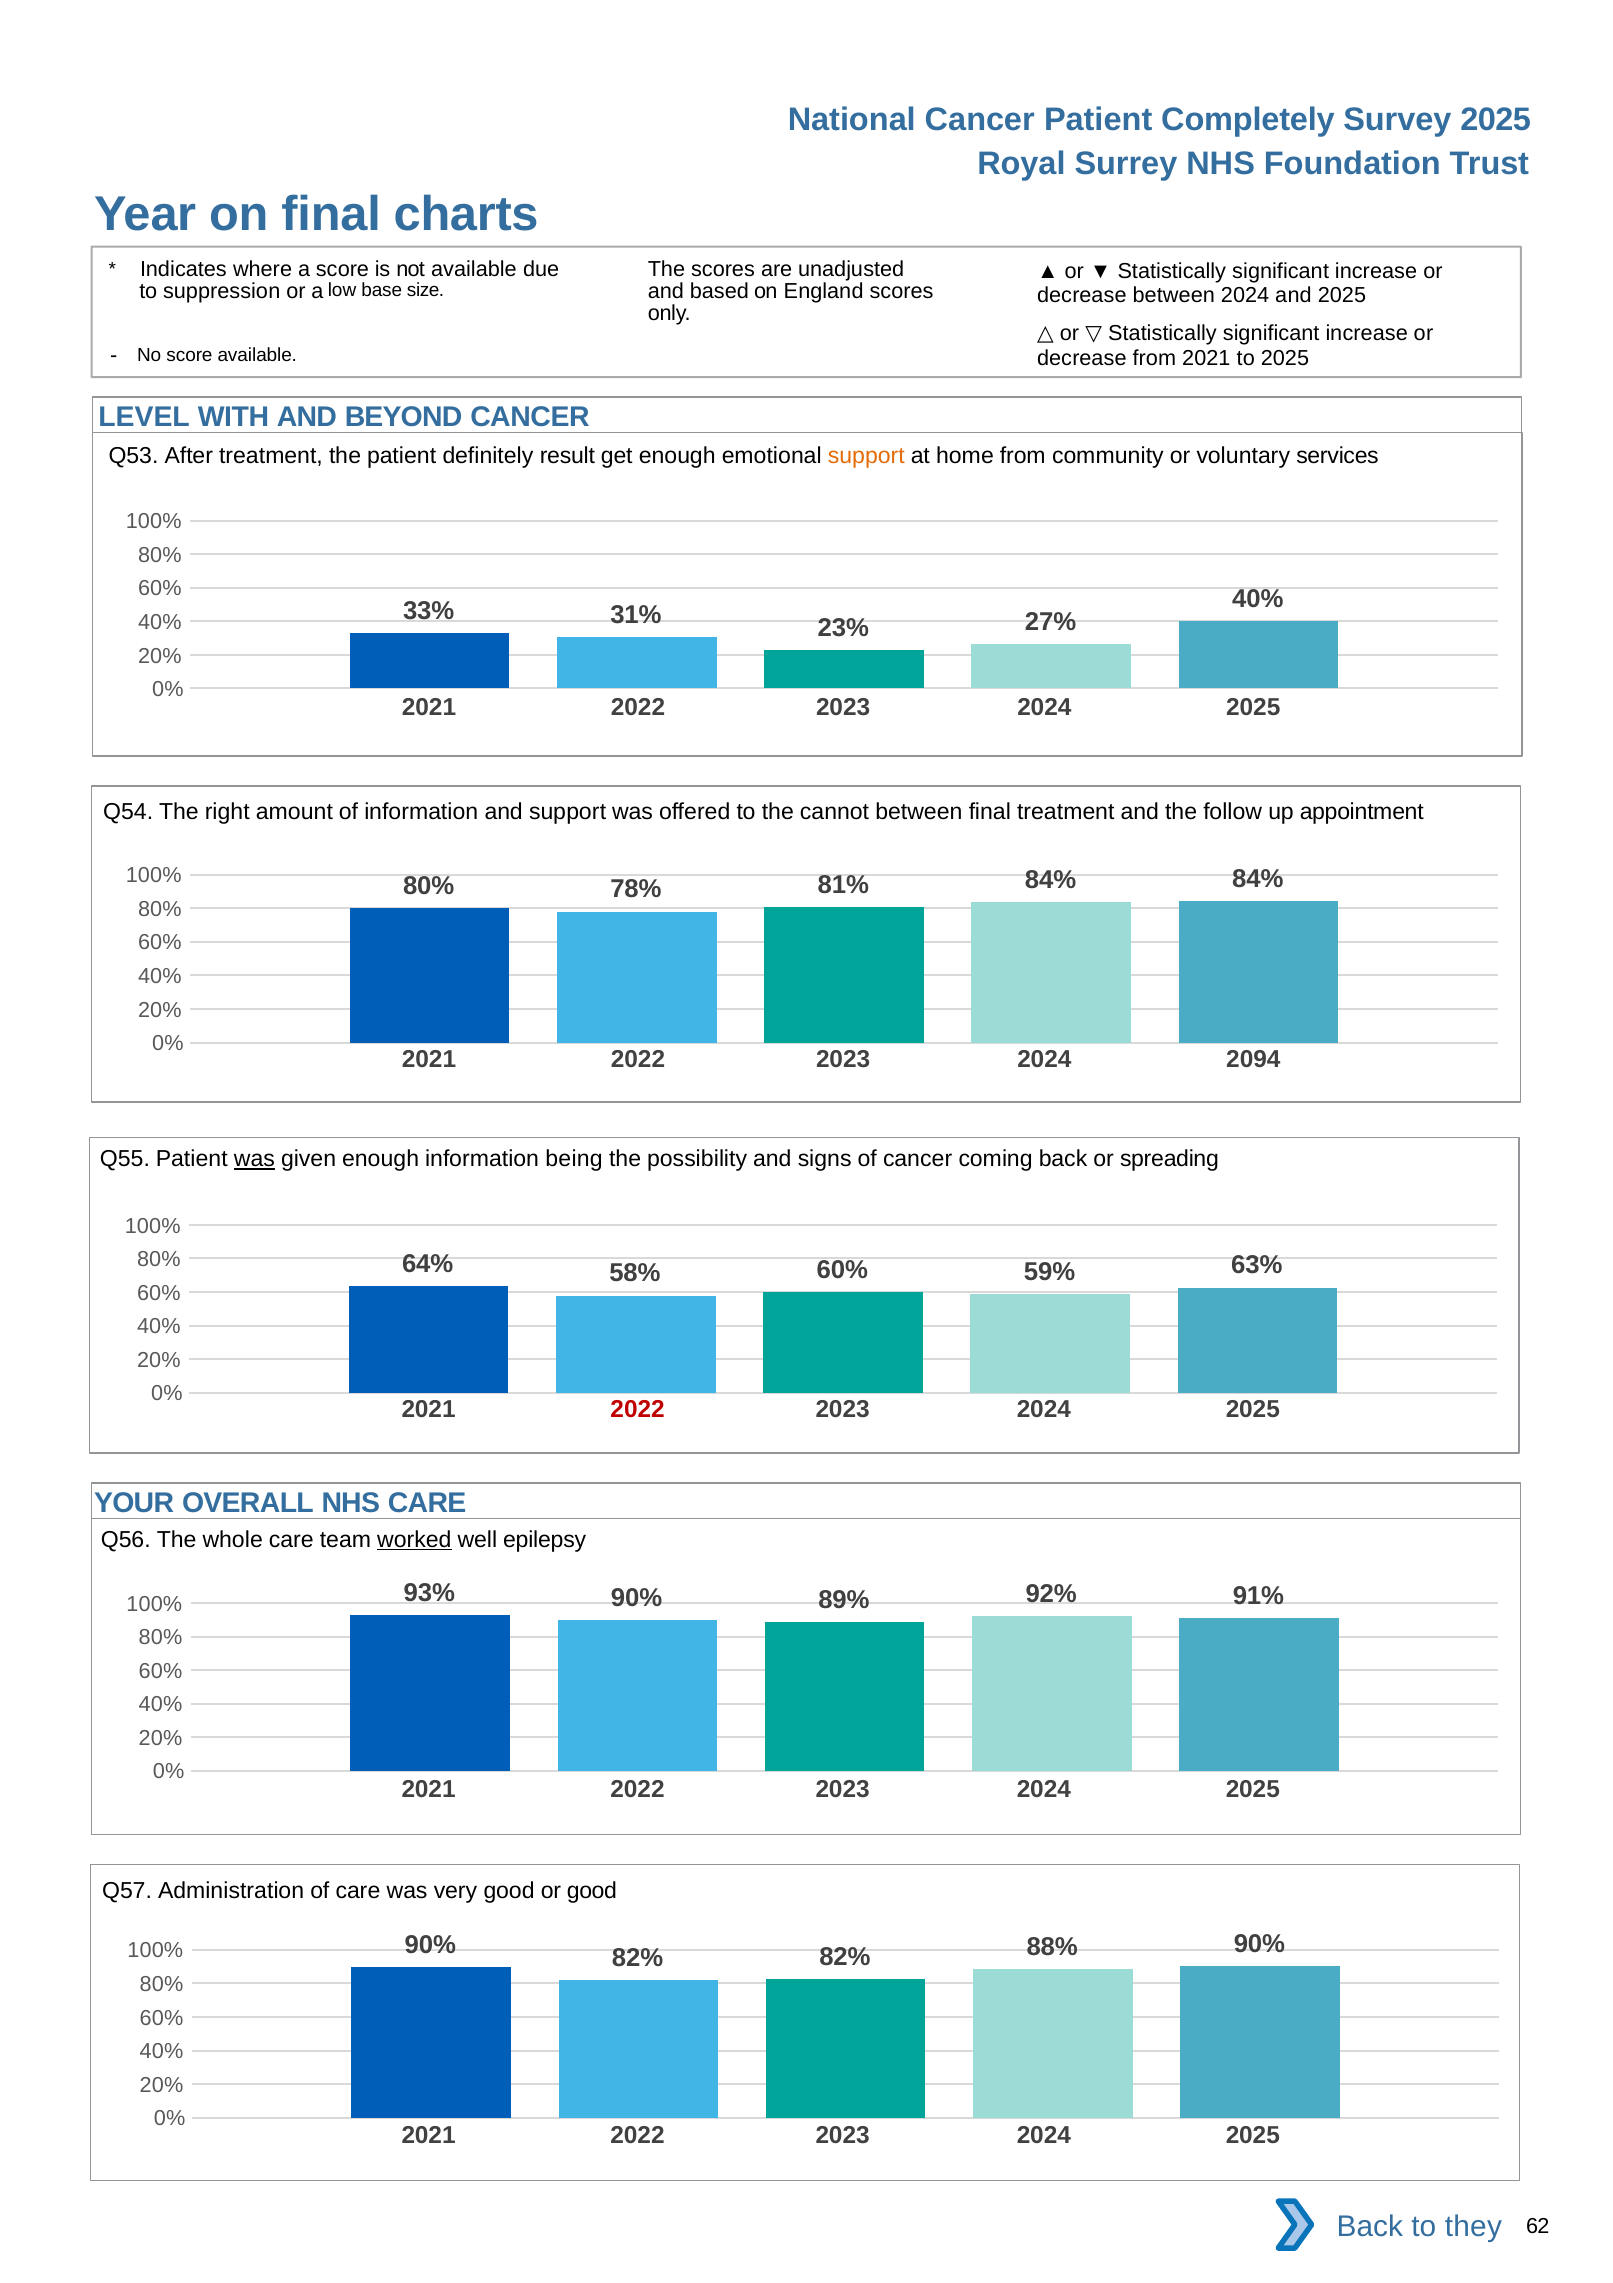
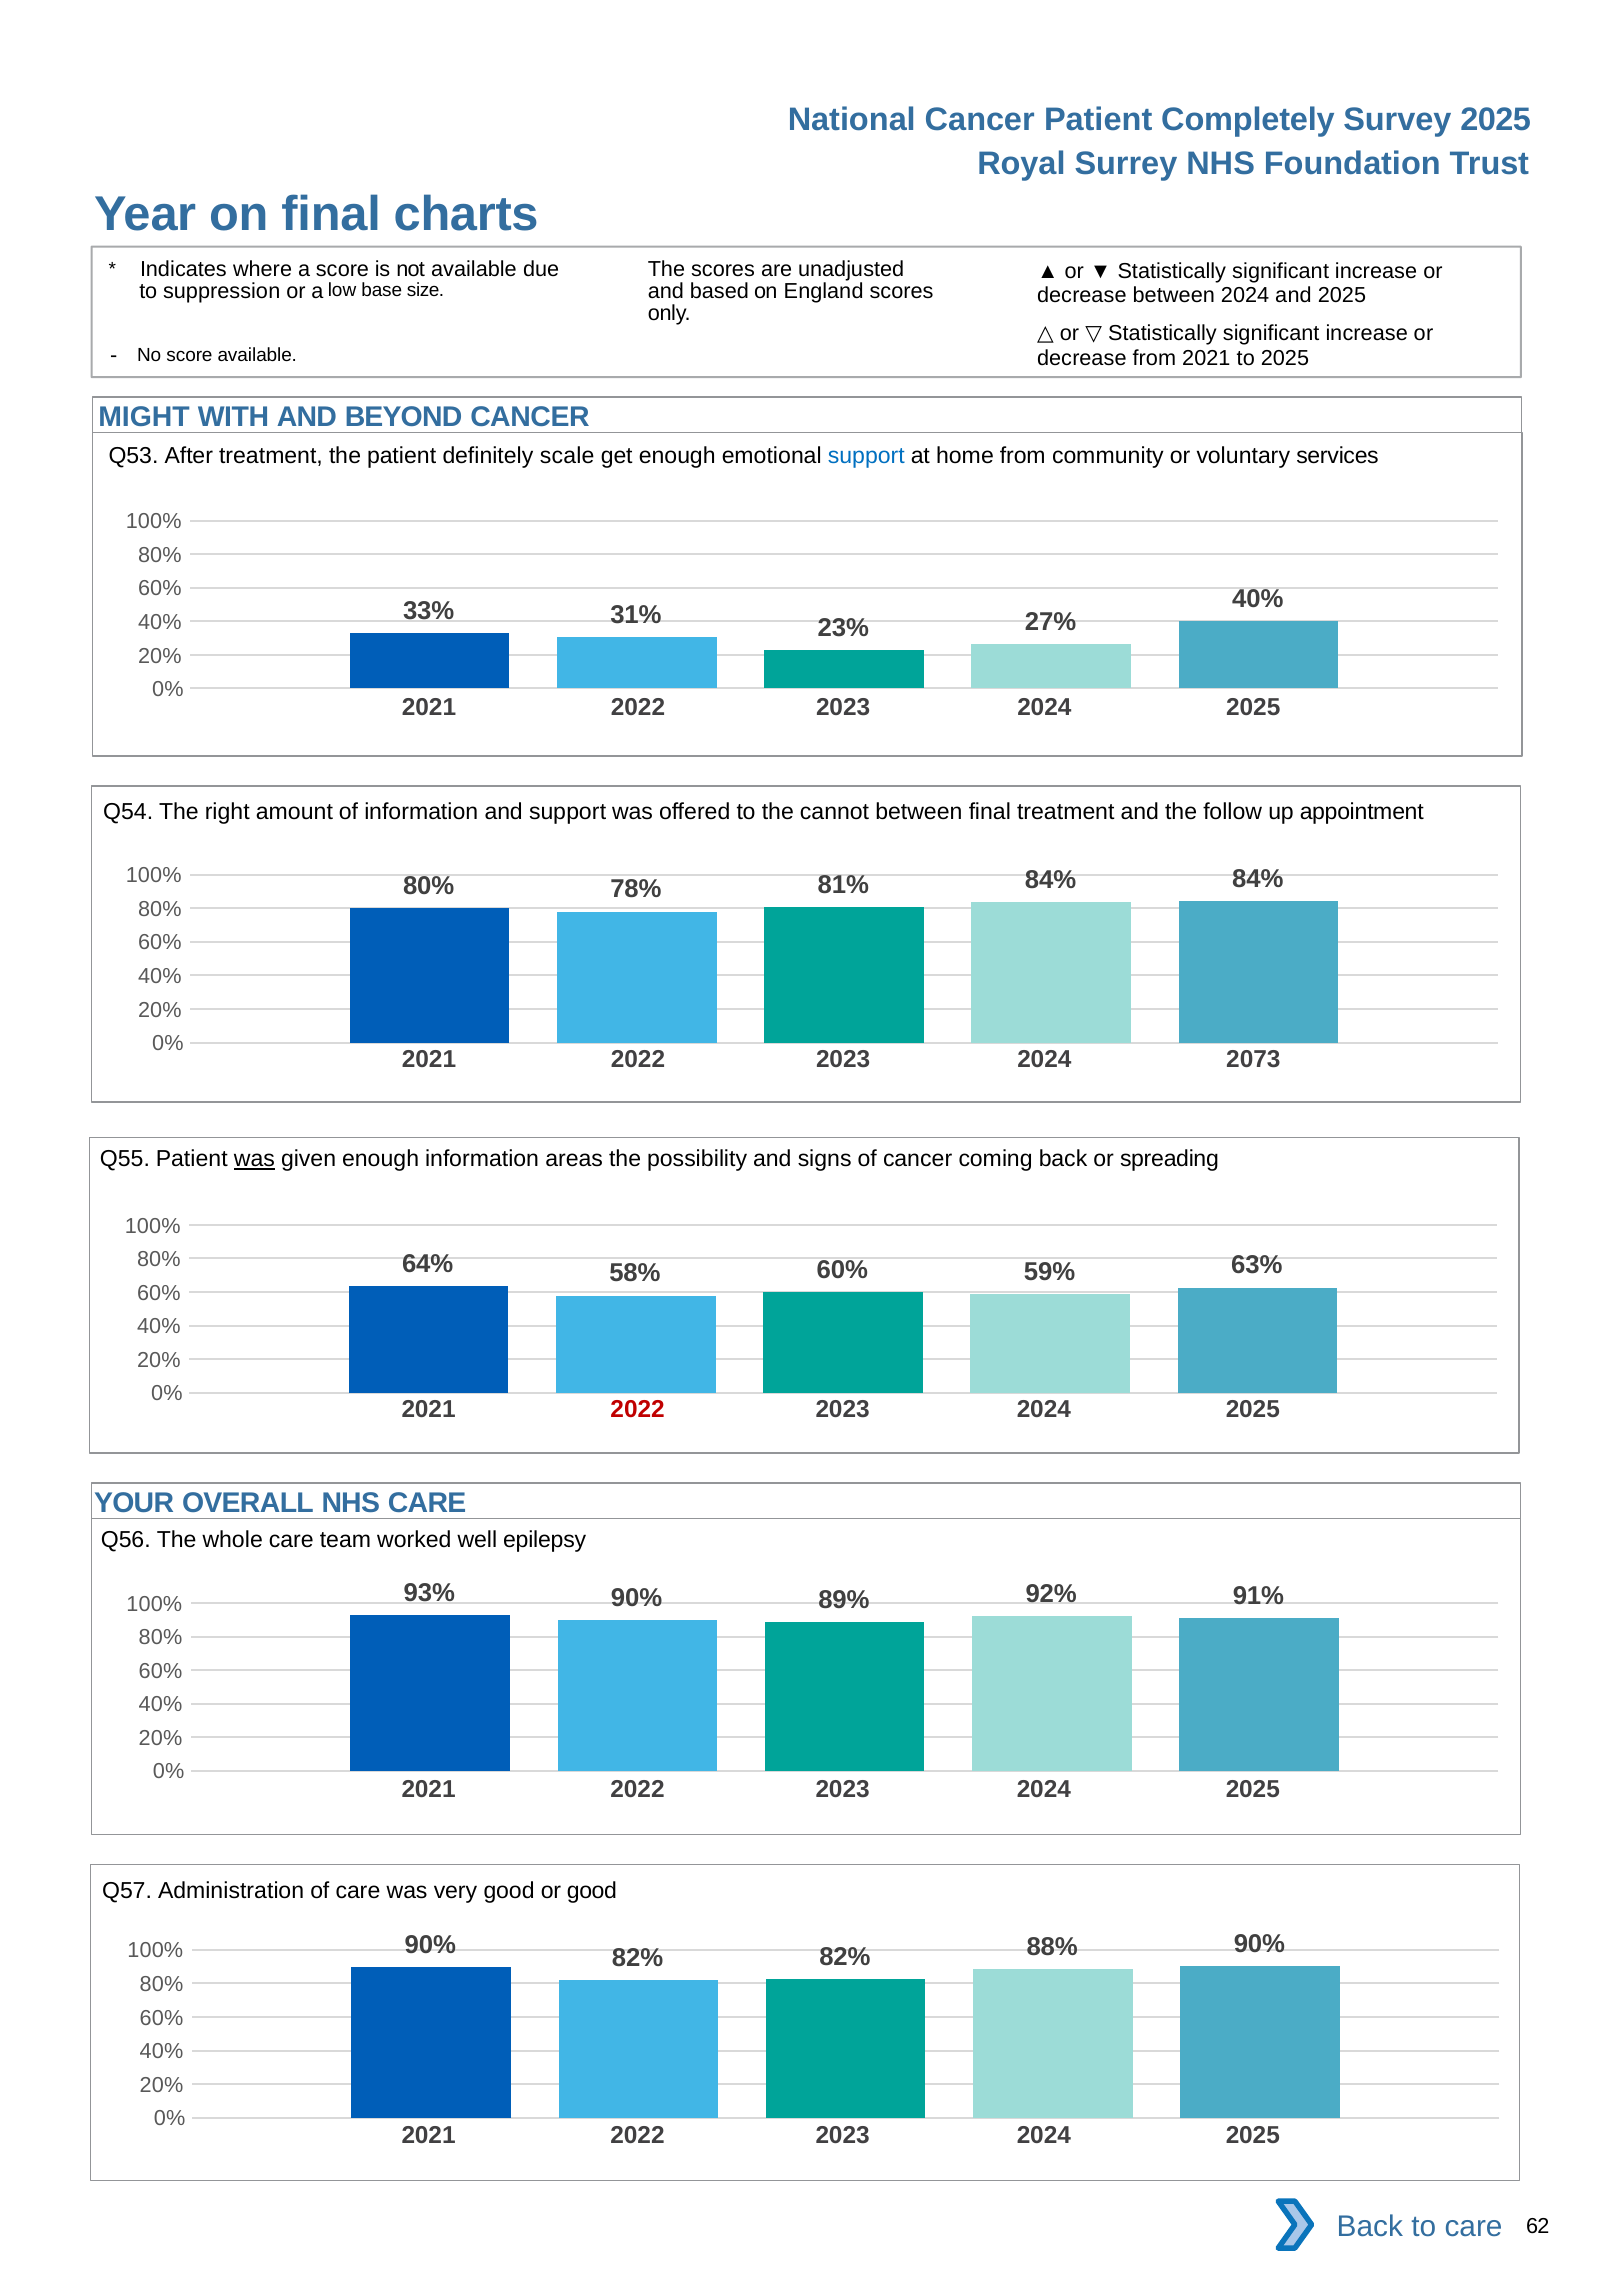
LEVEL: LEVEL -> MIGHT
result: result -> scale
support at (866, 456) colour: orange -> blue
2094: 2094 -> 2073
being: being -> areas
worked underline: present -> none
to they: they -> care
